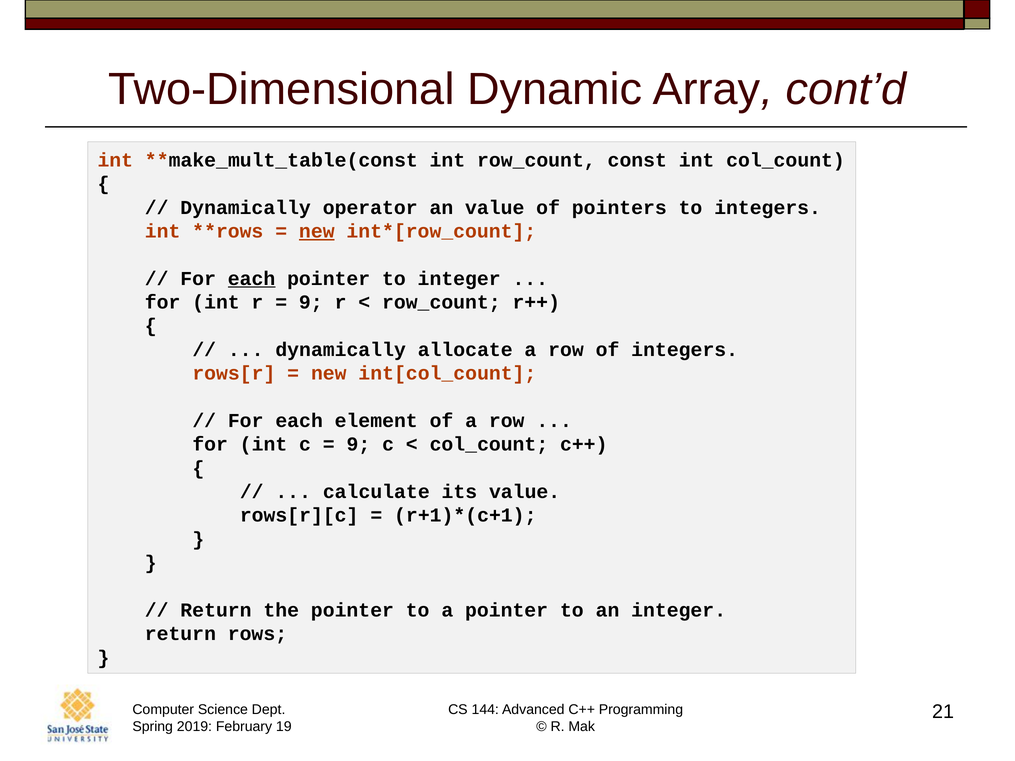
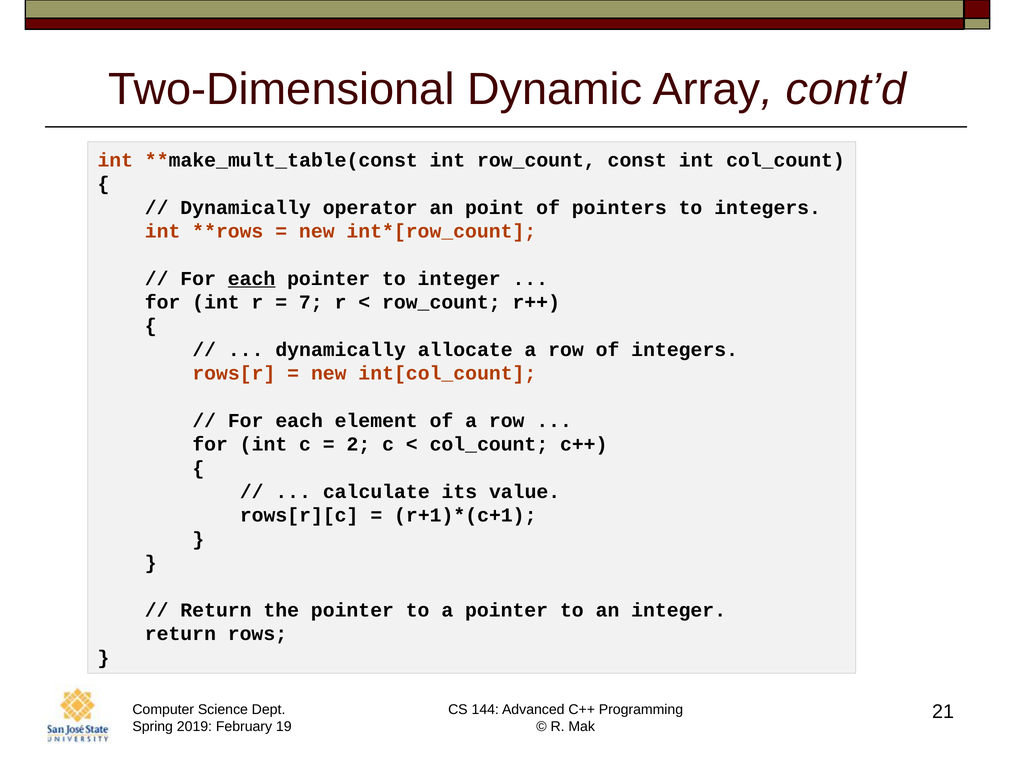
an value: value -> point
new at (317, 231) underline: present -> none
9 at (311, 302): 9 -> 7
9 at (358, 445): 9 -> 2
